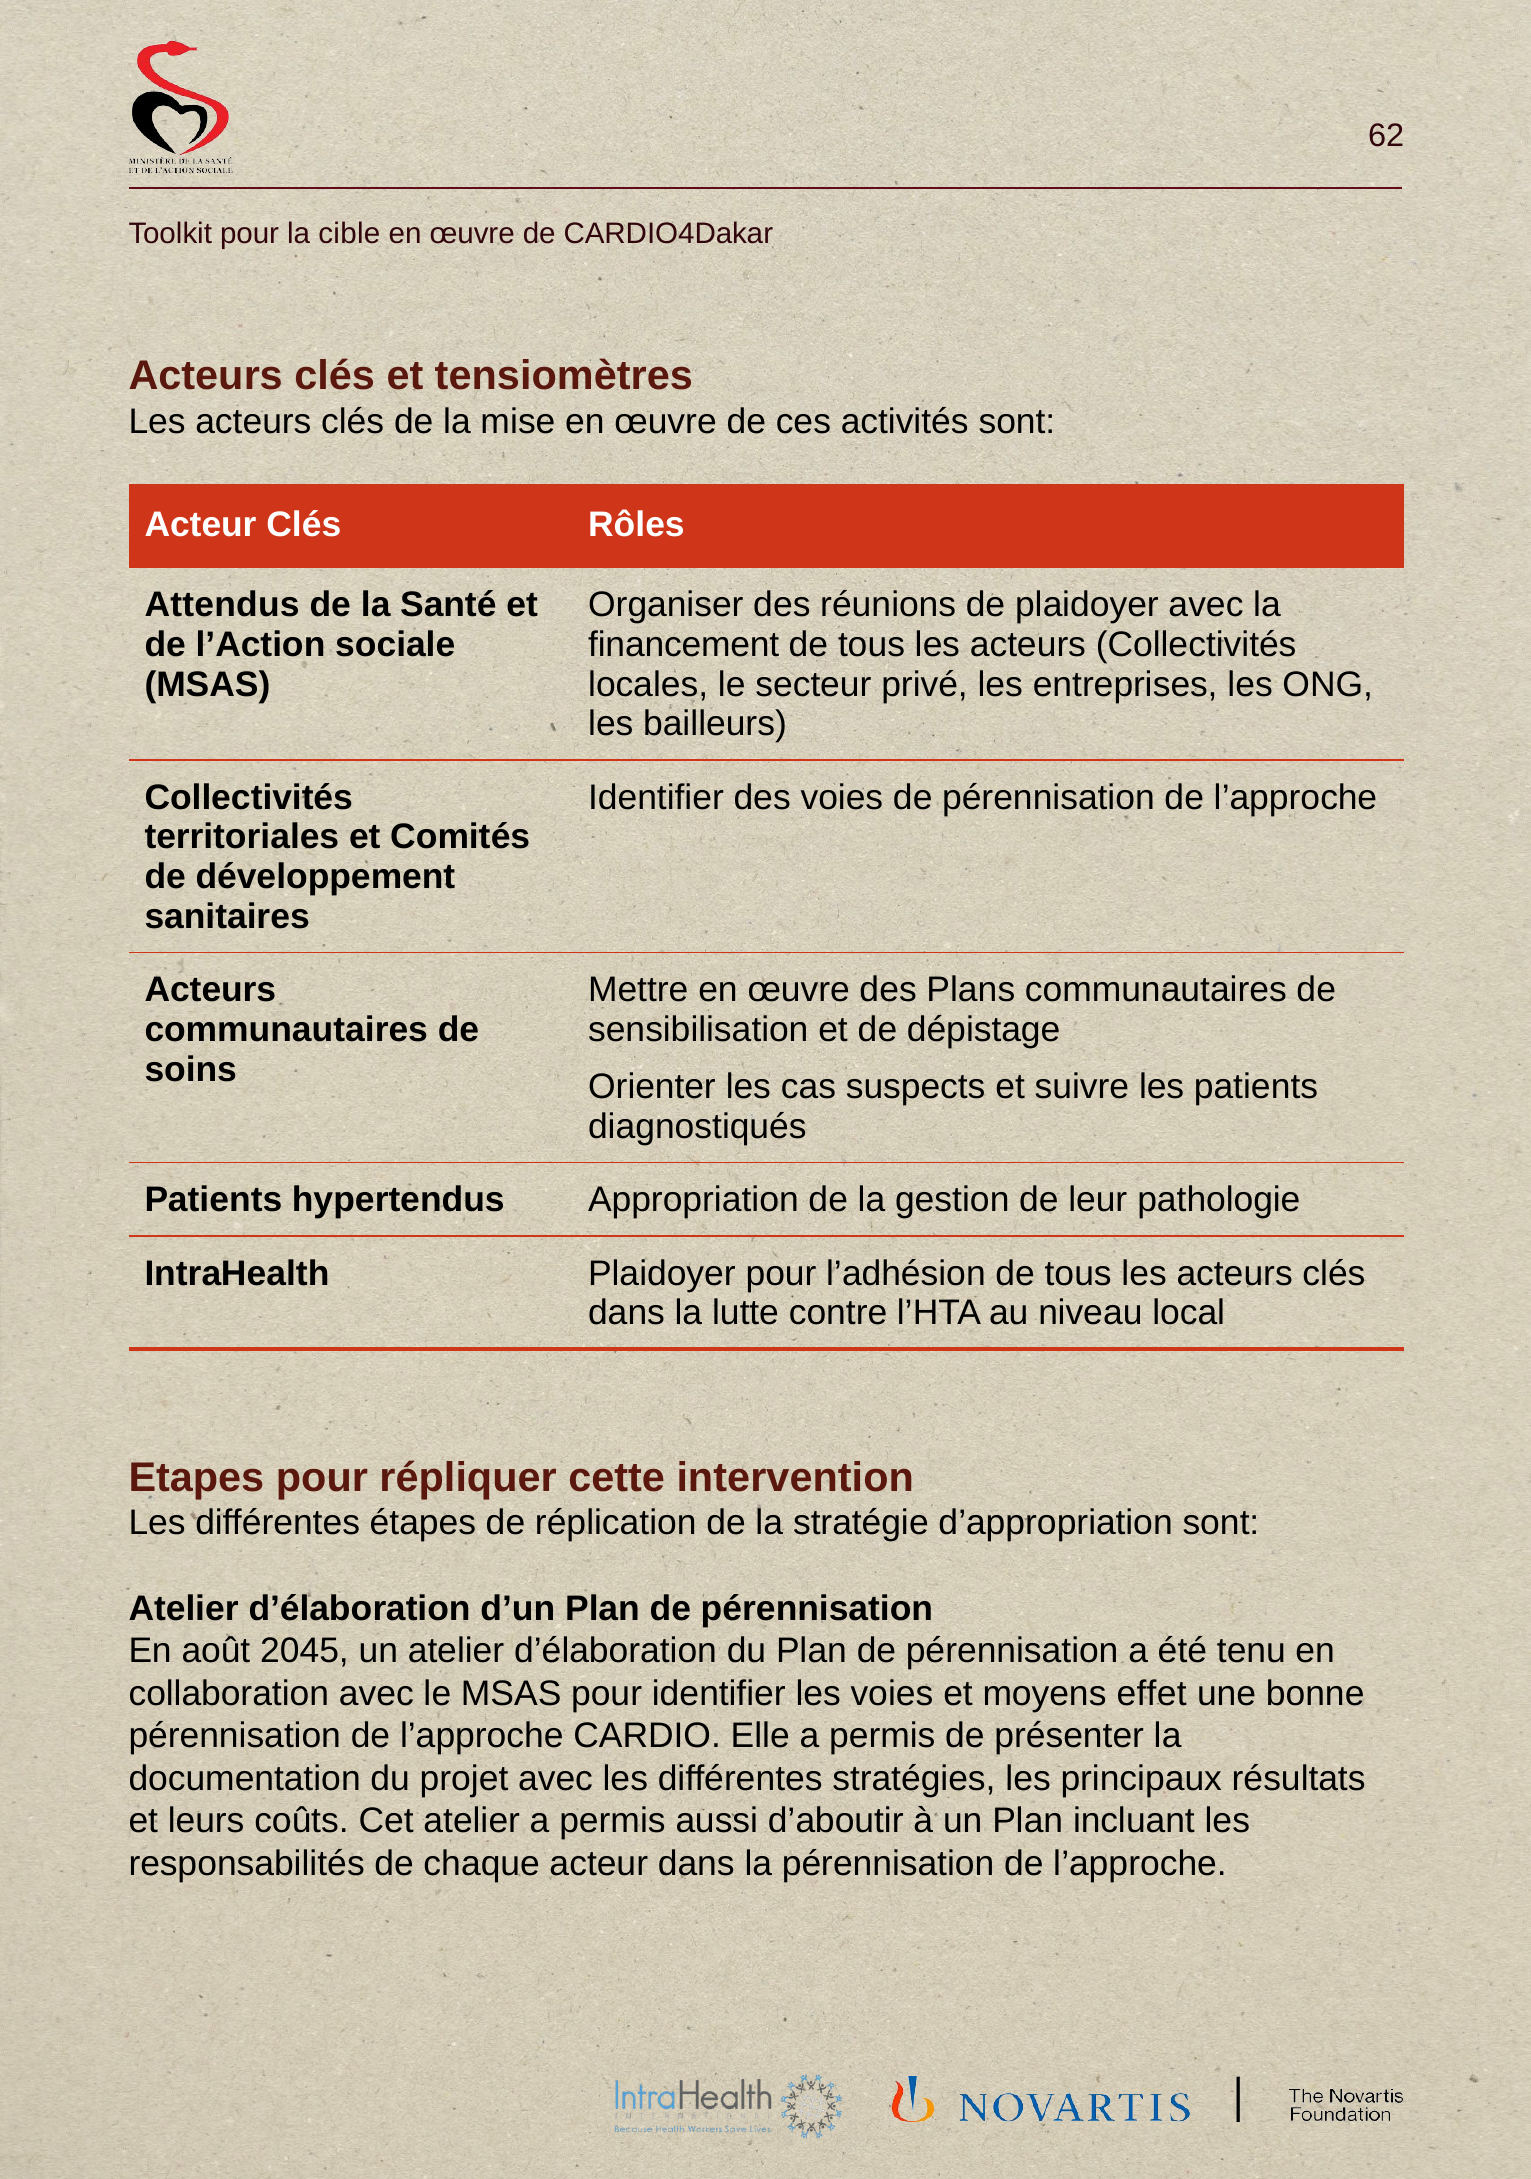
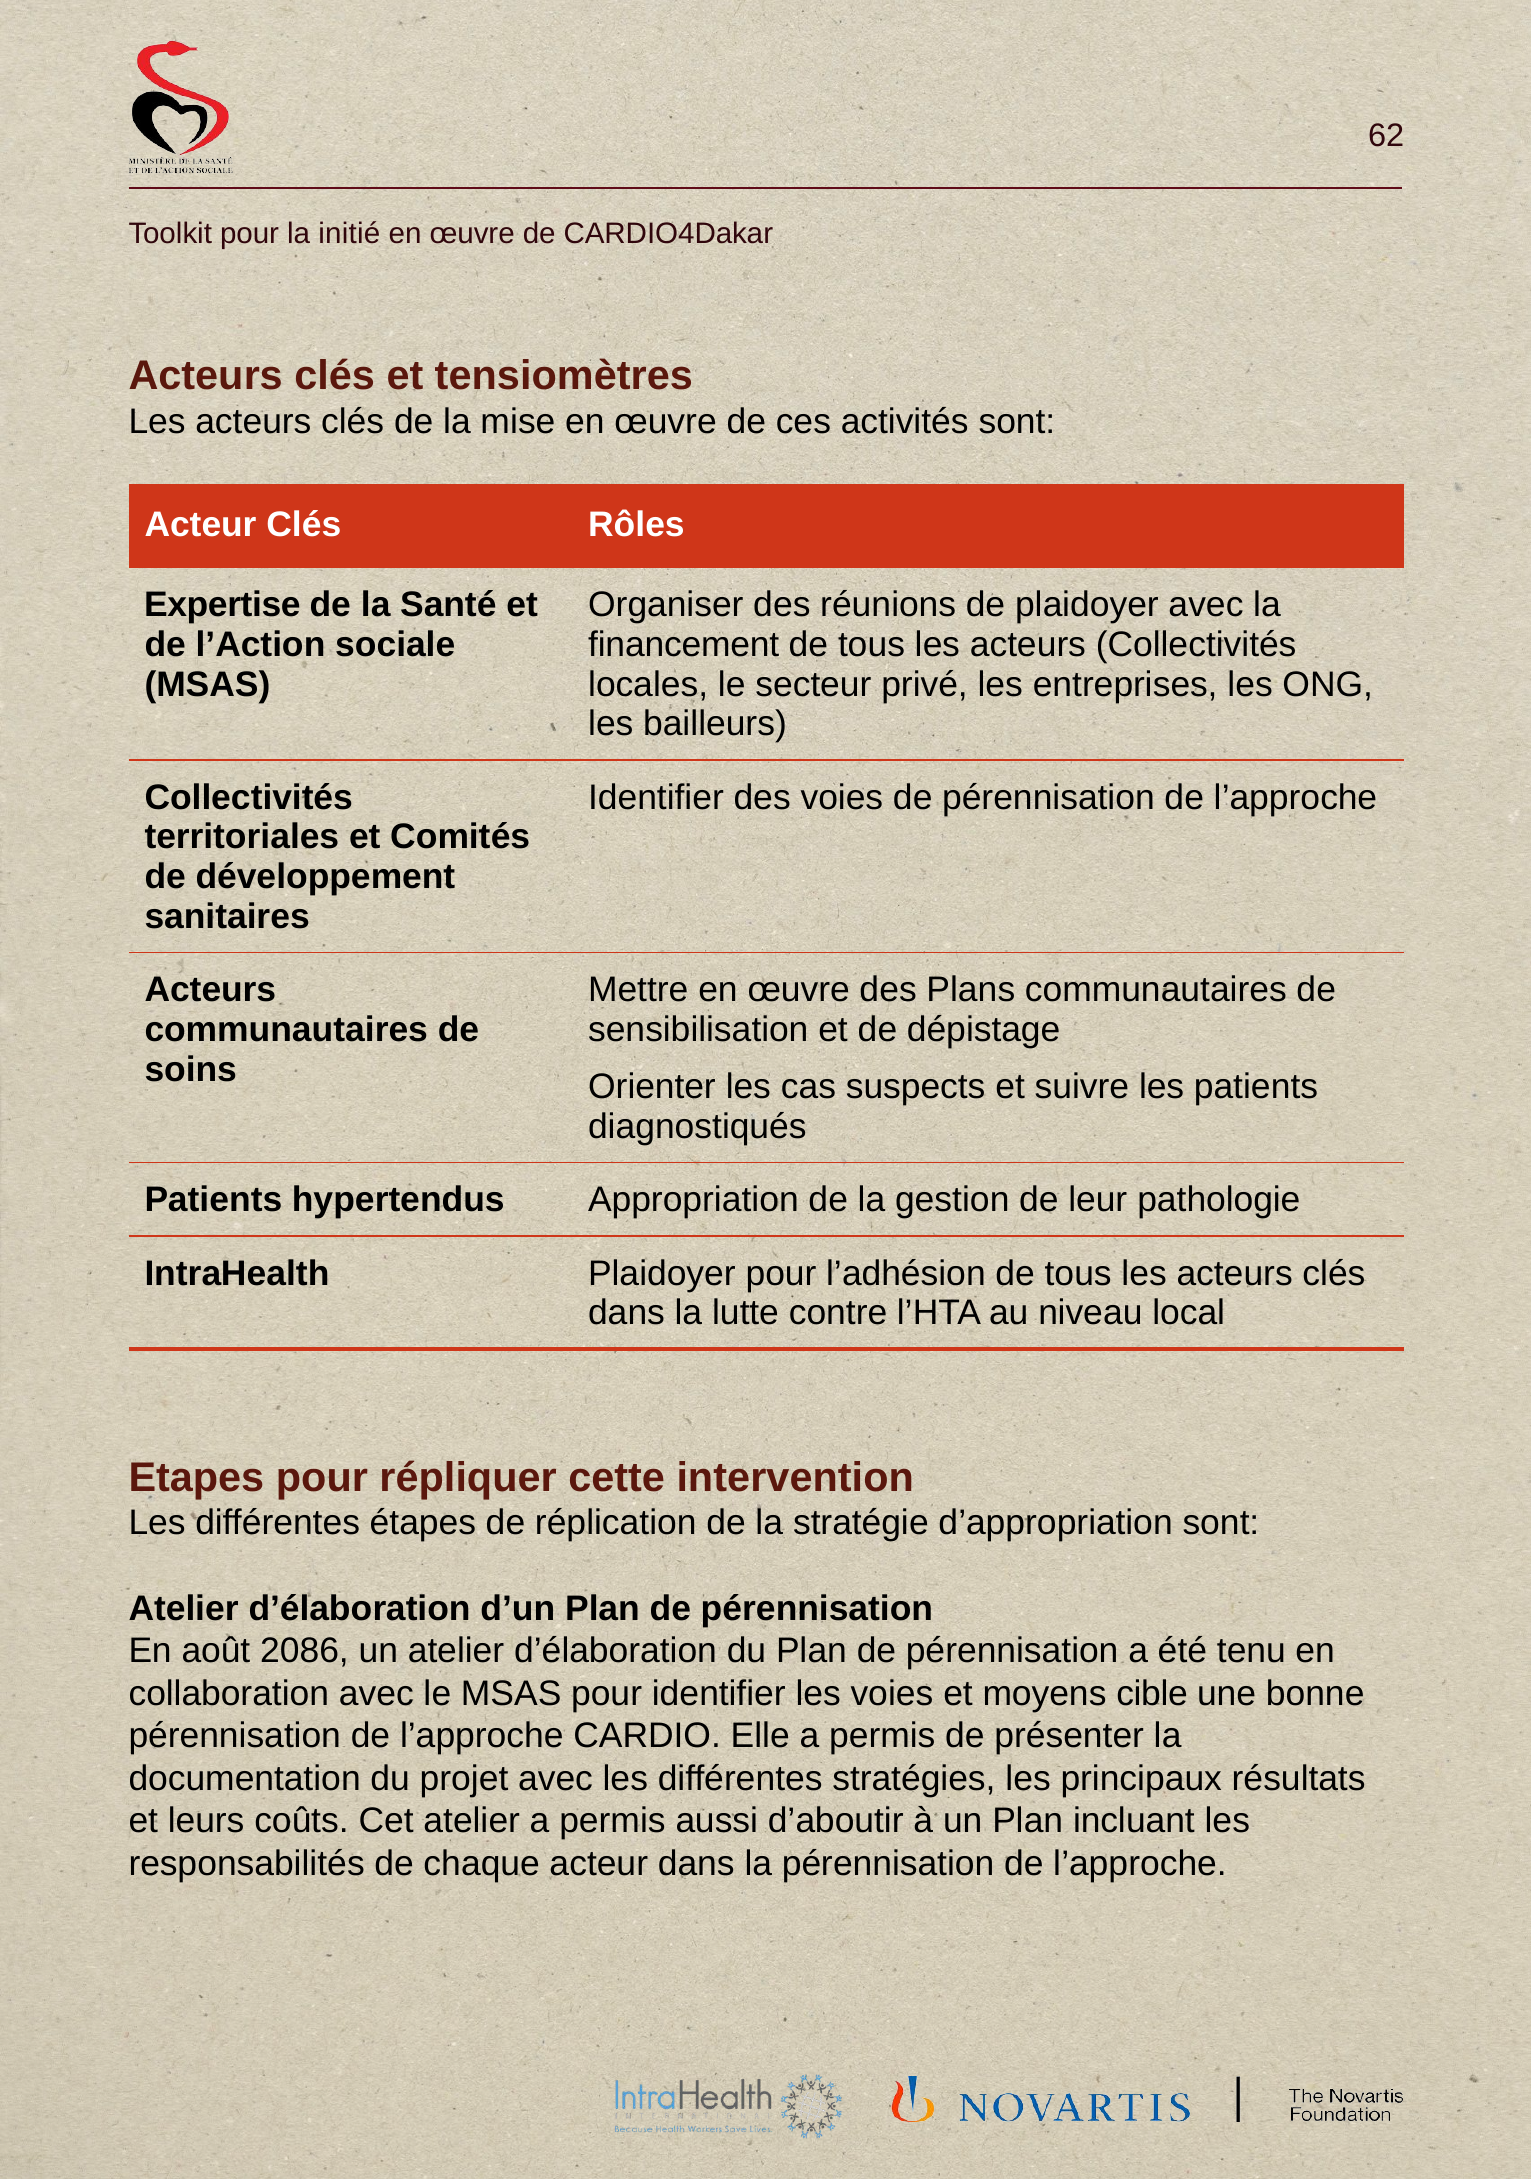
cible: cible -> initié
Attendus: Attendus -> Expertise
2045: 2045 -> 2086
effet: effet -> cible
